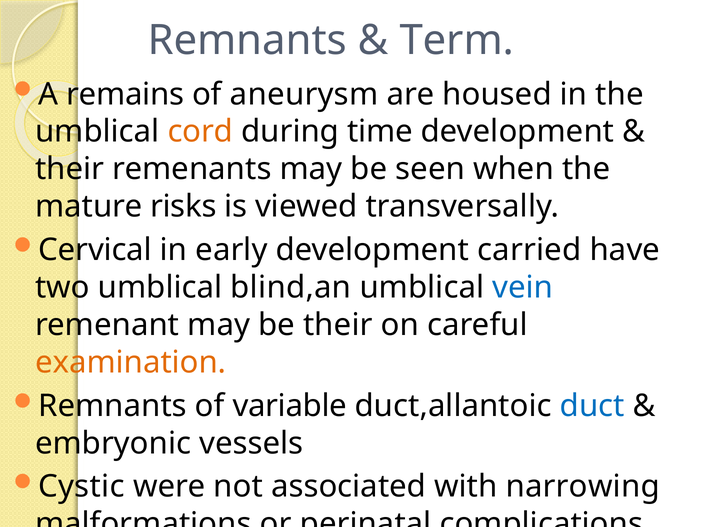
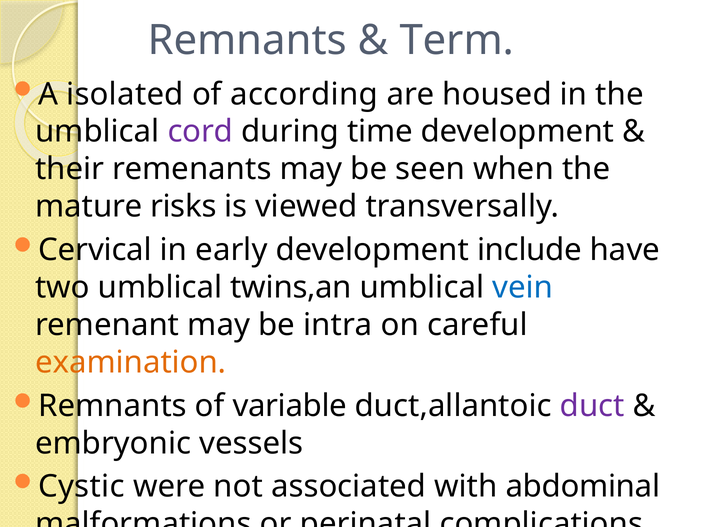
remains: remains -> isolated
aneurysm: aneurysm -> according
cord colour: orange -> purple
carried: carried -> include
blind,an: blind,an -> twins,an
be their: their -> intra
duct colour: blue -> purple
narrowing: narrowing -> abdominal
